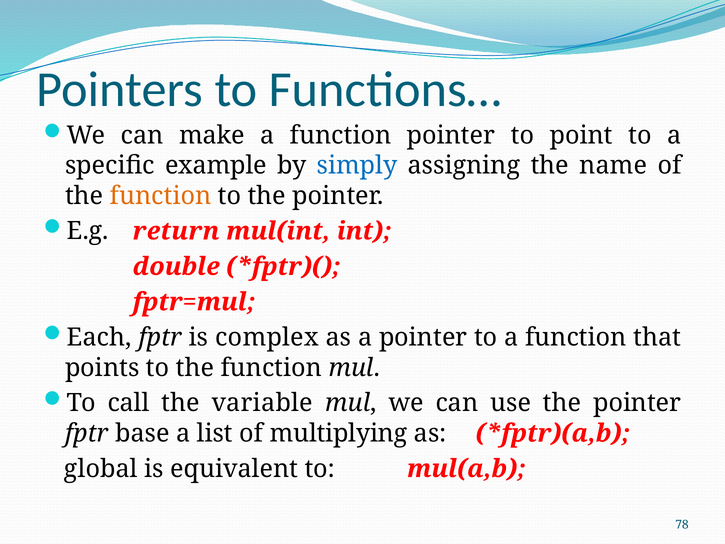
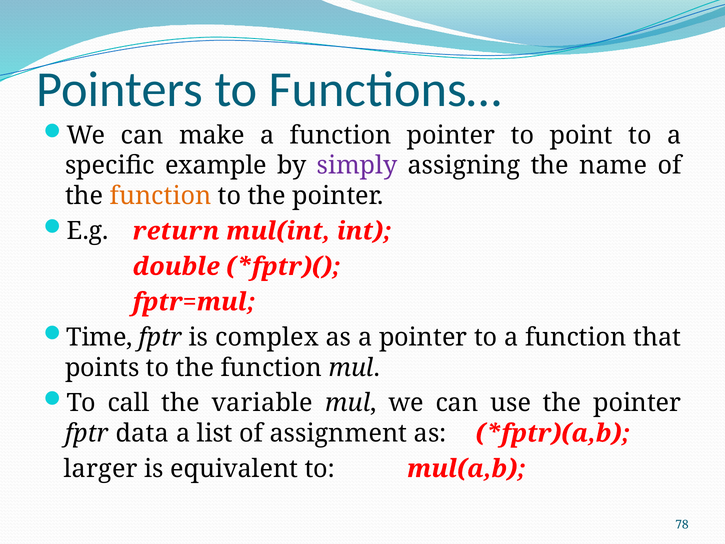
simply colour: blue -> purple
Each: Each -> Time
base: base -> data
multiplying: multiplying -> assignment
global: global -> larger
